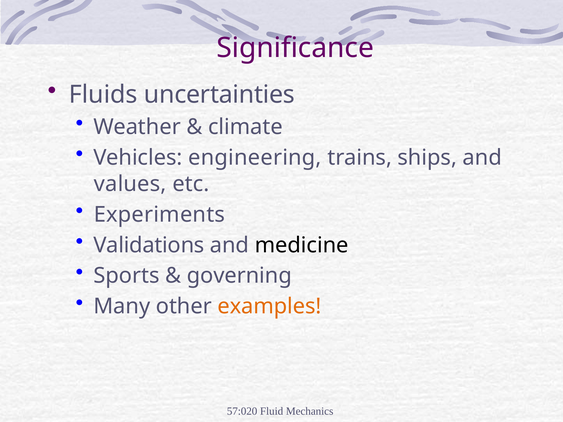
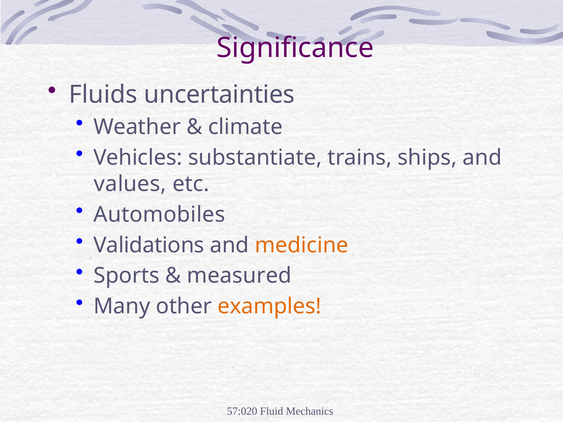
engineering: engineering -> substantiate
Experiments: Experiments -> Automobiles
medicine colour: black -> orange
governing: governing -> measured
